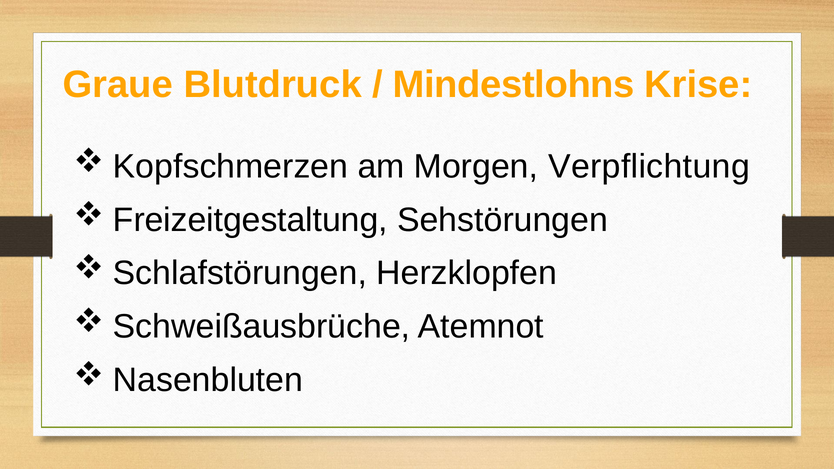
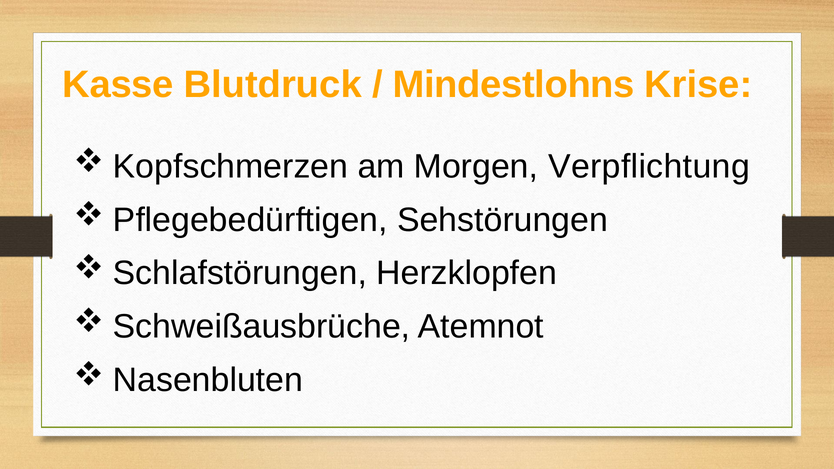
Graue: Graue -> Kasse
Freizeitgestaltung: Freizeitgestaltung -> Pflegebedürftigen
